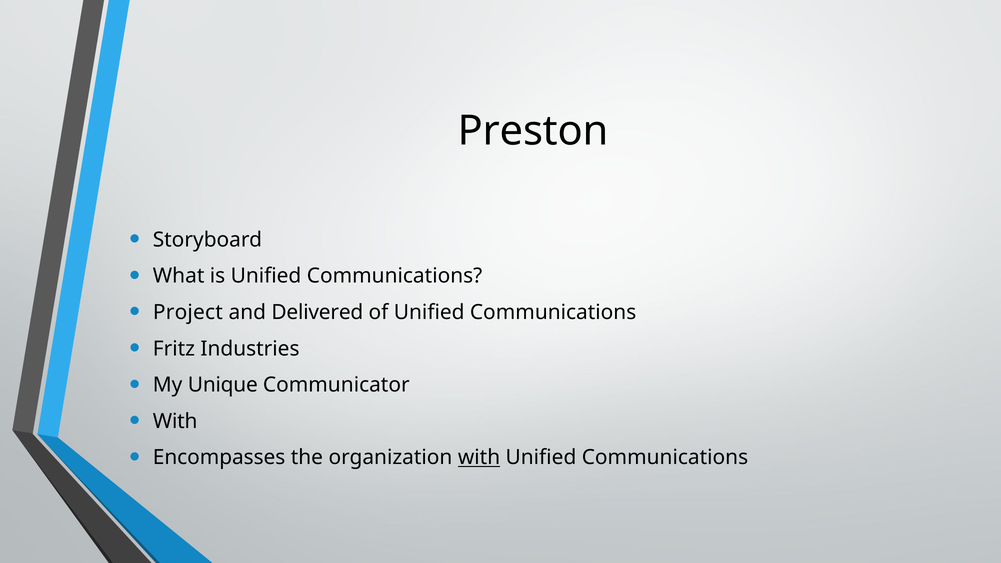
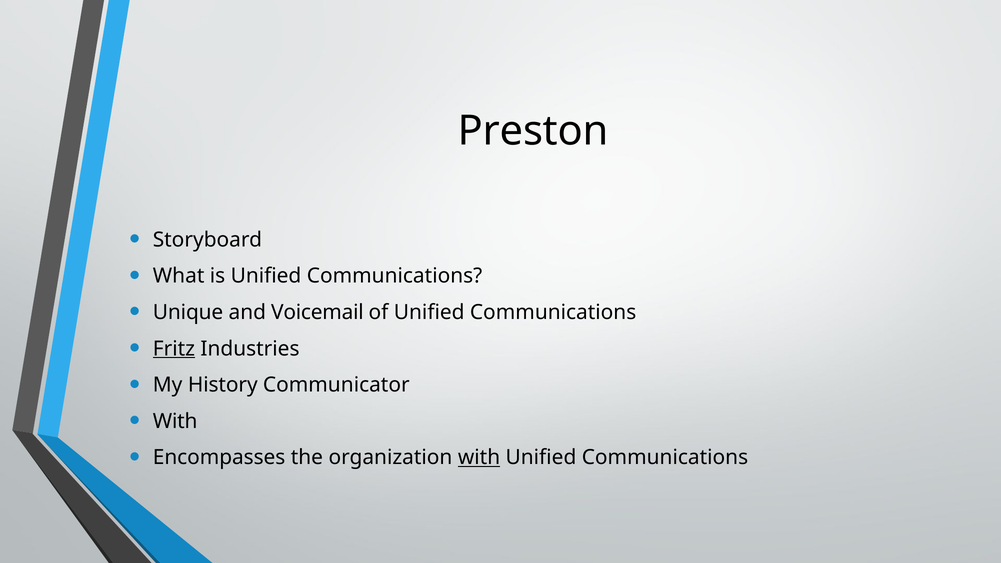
Project: Project -> Unique
Delivered: Delivered -> Voicemail
Fritz underline: none -> present
Unique: Unique -> History
